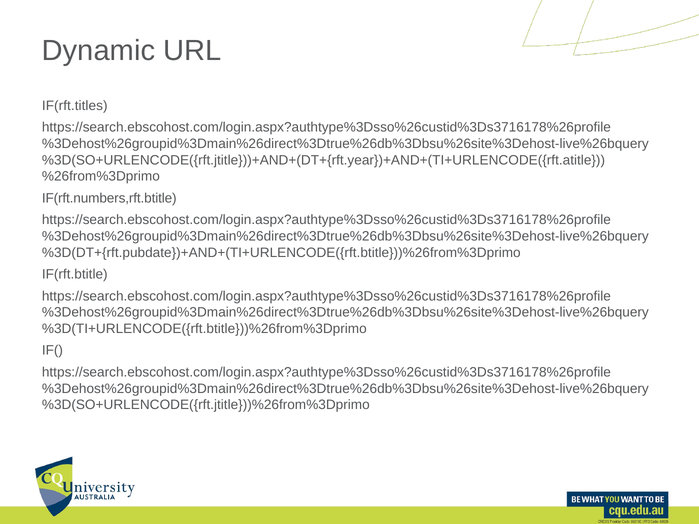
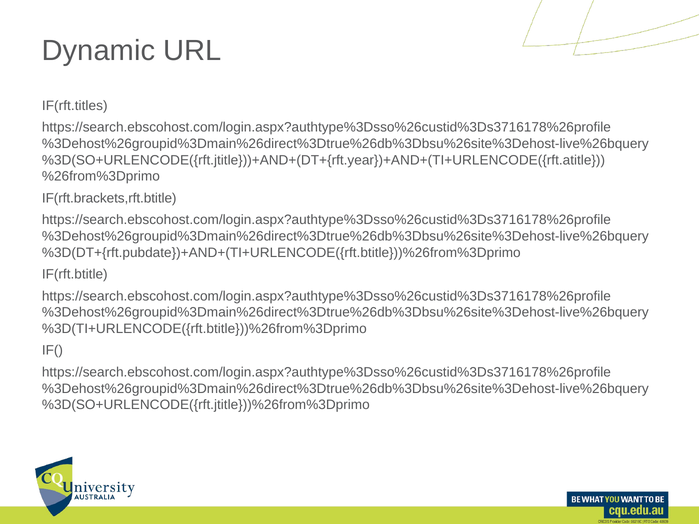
IF(rft.numbers,rft.btitle: IF(rft.numbers,rft.btitle -> IF(rft.brackets,rft.btitle
